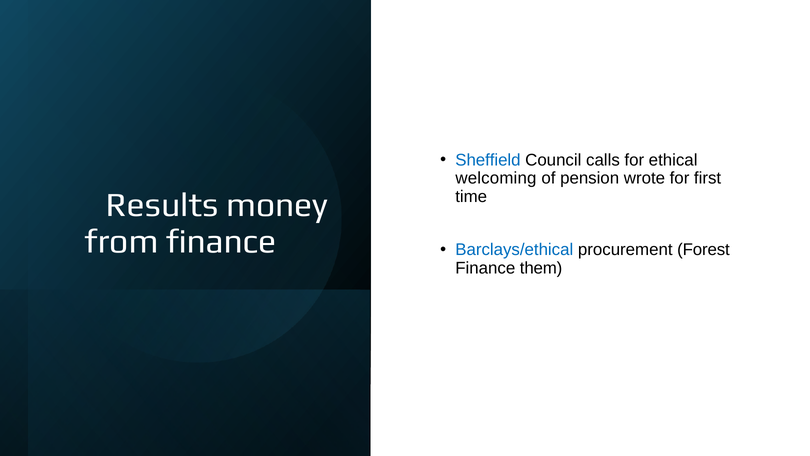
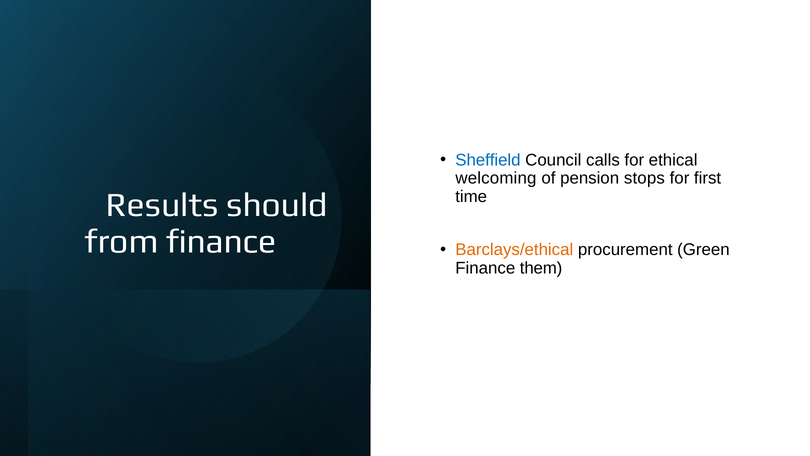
wrote: wrote -> stops
money: money -> should
Barclays/ethical colour: blue -> orange
Forest: Forest -> Green
